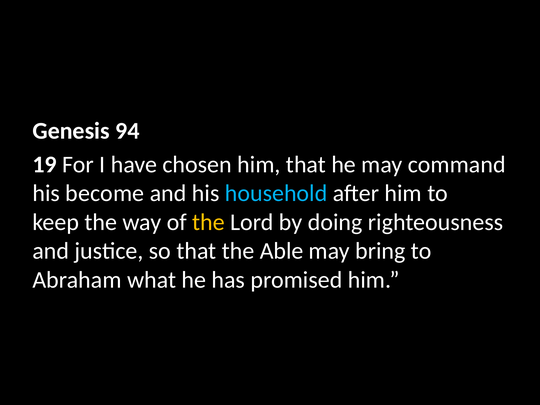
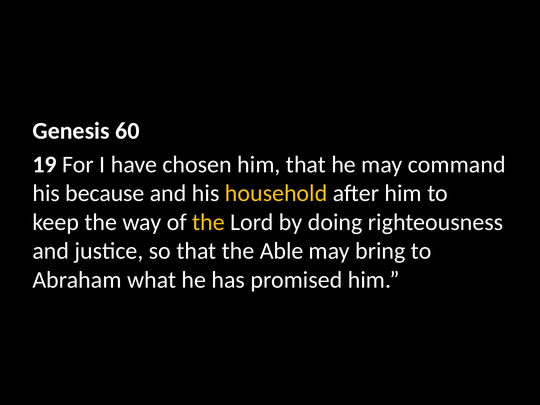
94: 94 -> 60
become: become -> because
household colour: light blue -> yellow
